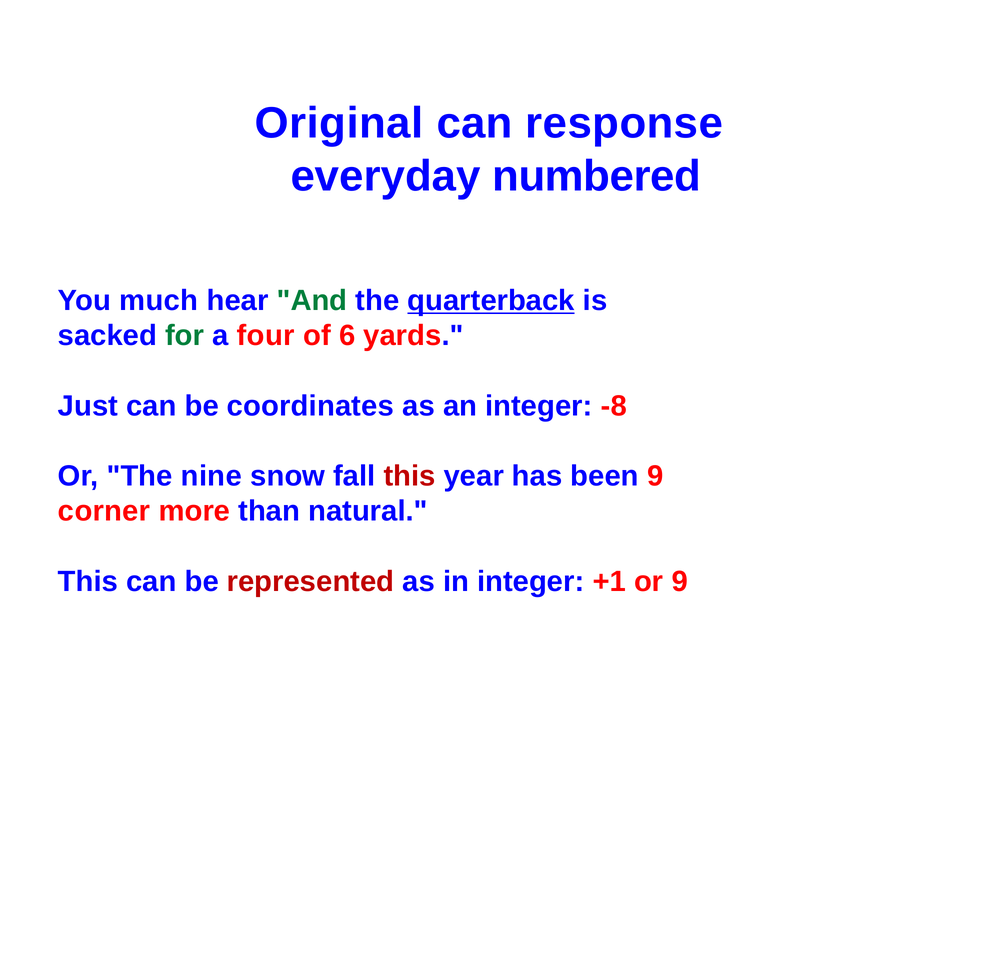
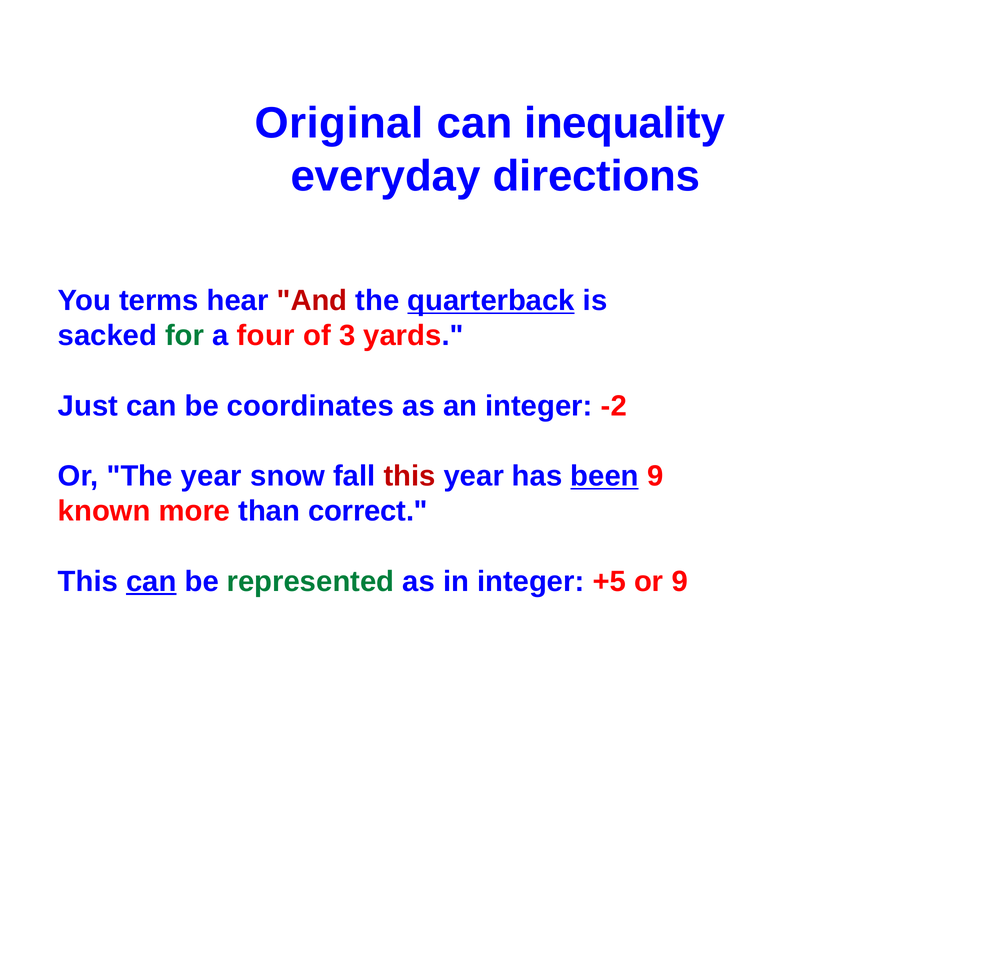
response: response -> inequality
numbered: numbered -> directions
much: much -> terms
And colour: green -> red
6: 6 -> 3
-8: -8 -> -2
The nine: nine -> year
been underline: none -> present
corner: corner -> known
natural: natural -> correct
can at (151, 581) underline: none -> present
represented colour: red -> green
+1: +1 -> +5
